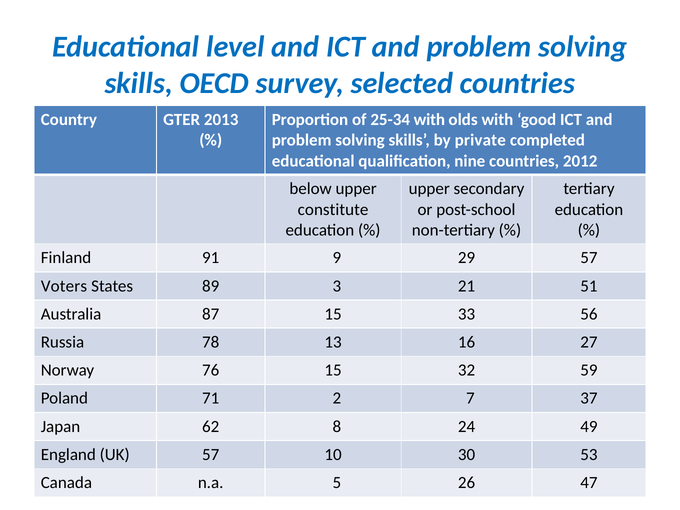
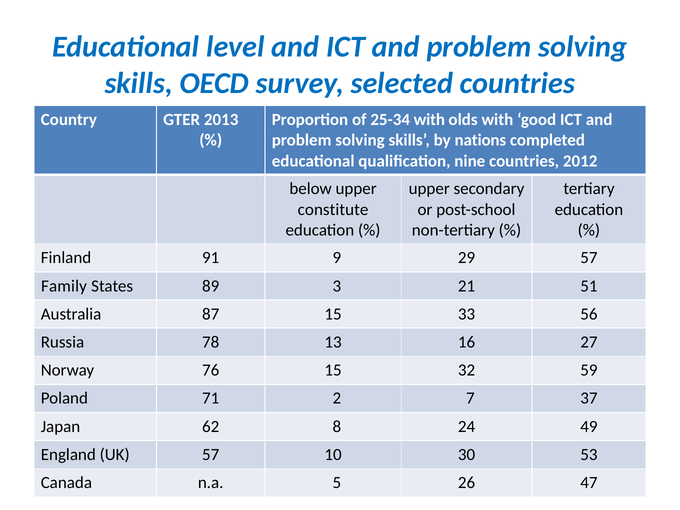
private: private -> nations
Voters: Voters -> Family
